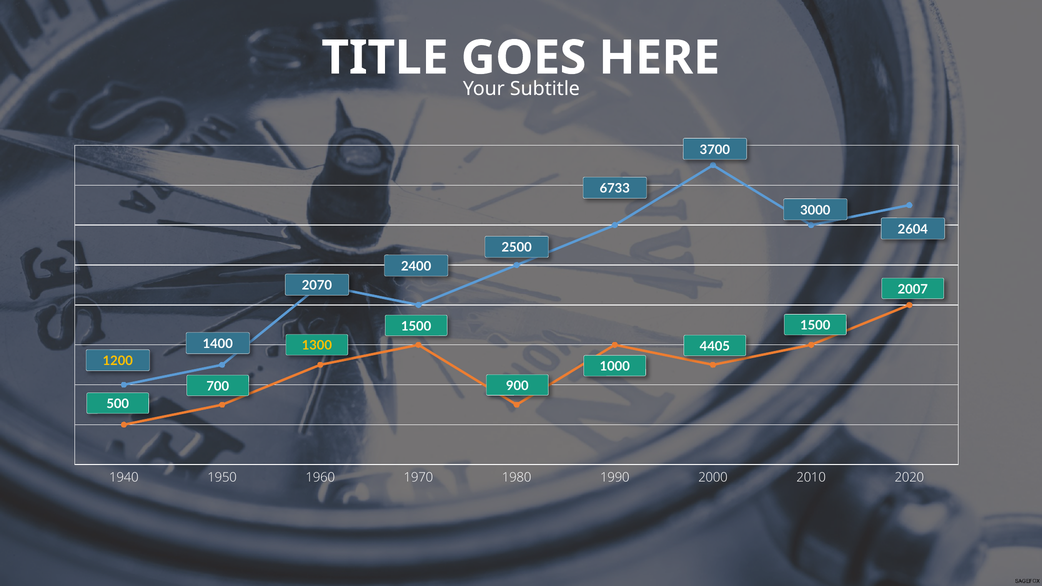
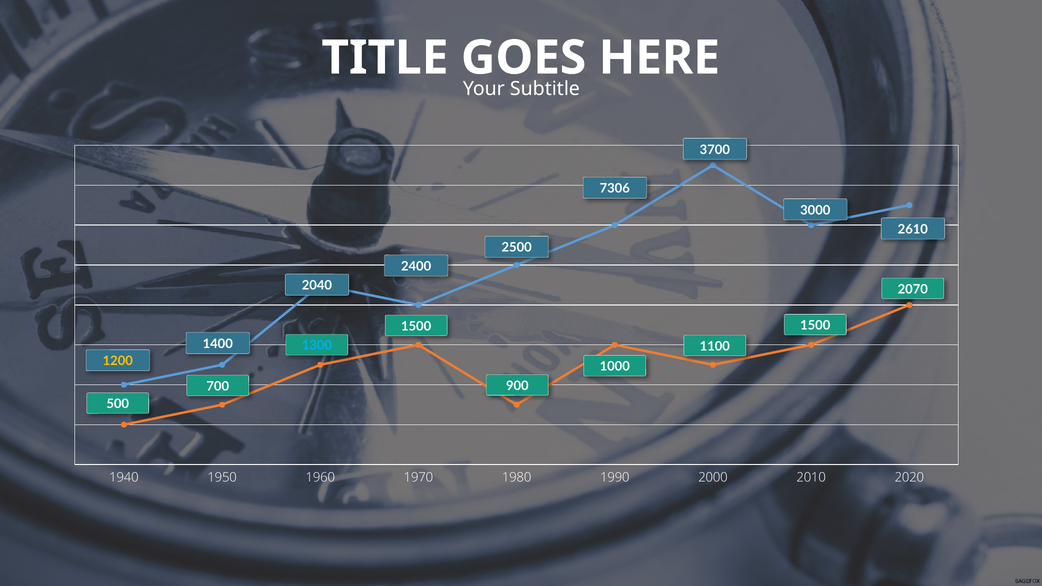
6733: 6733 -> 7306
2604: 2604 -> 2610
2070: 2070 -> 2040
2007: 2007 -> 2070
1300 colour: yellow -> light blue
4405: 4405 -> 1100
